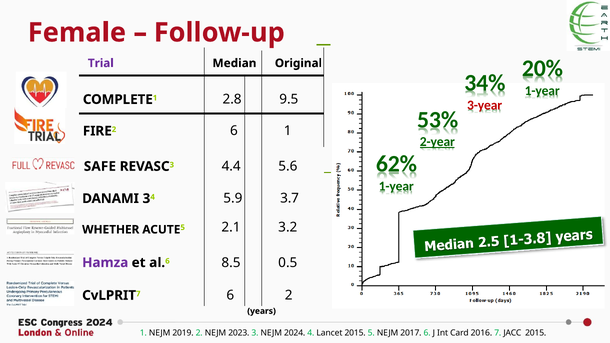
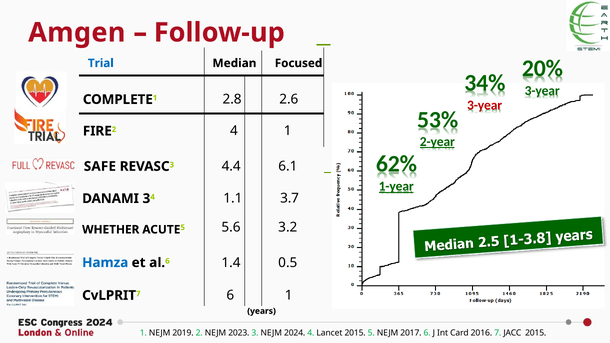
Female: Female -> Amgen
Trial colour: purple -> blue
Original: Original -> Focused
1-year at (542, 91): 1-year -> 3-year
9.5: 9.5 -> 2.6
FIRE2 6: 6 -> 4
5.6: 5.6 -> 6.1
1-year at (396, 187) underline: none -> present
5.9: 5.9 -> 1.1
2.1: 2.1 -> 5.6
Hamza colour: purple -> blue
8.5: 8.5 -> 1.4
6 2: 2 -> 1
